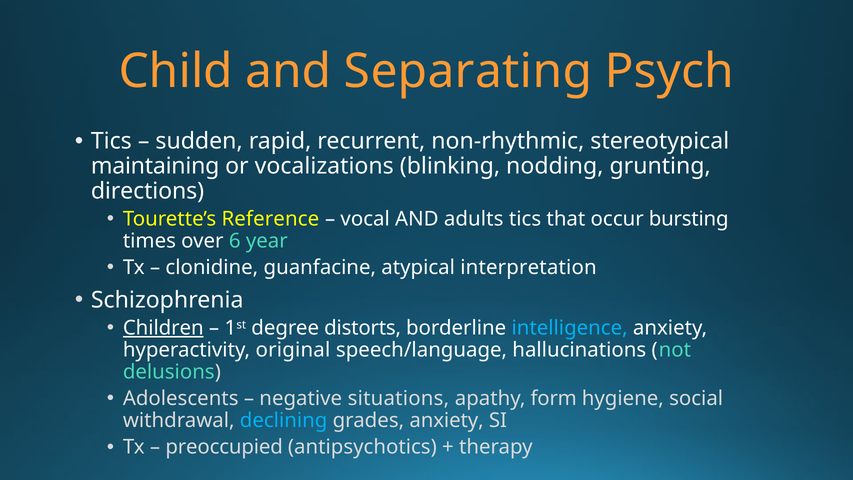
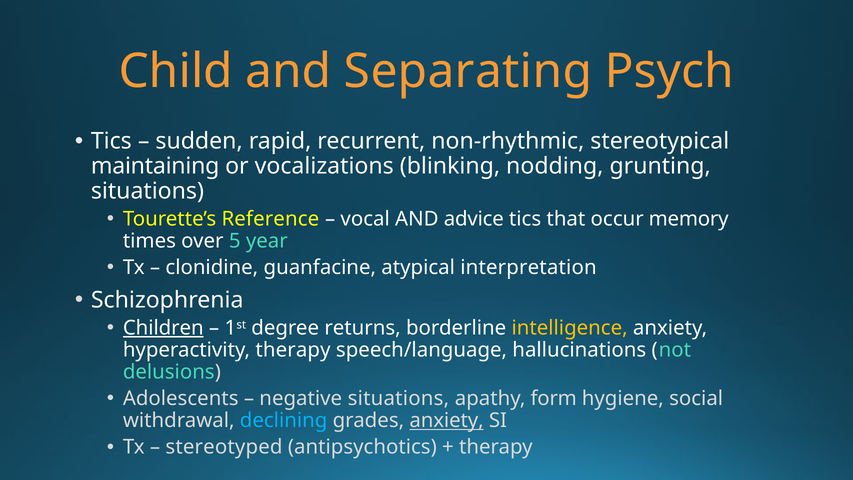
directions at (147, 191): directions -> situations
adults: adults -> advice
bursting: bursting -> memory
6: 6 -> 5
distorts: distorts -> returns
intelligence colour: light blue -> yellow
hyperactivity original: original -> therapy
anxiety at (447, 420) underline: none -> present
preoccupied: preoccupied -> stereotyped
